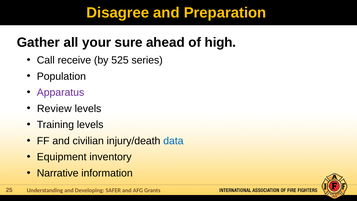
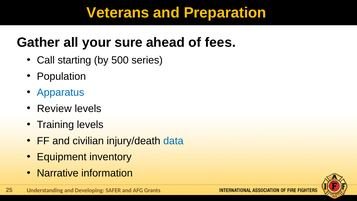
Disagree: Disagree -> Veterans
high: high -> fees
receive: receive -> starting
525: 525 -> 500
Apparatus colour: purple -> blue
